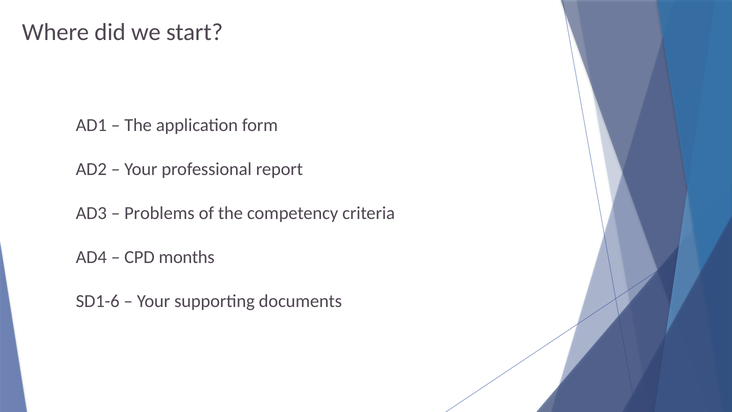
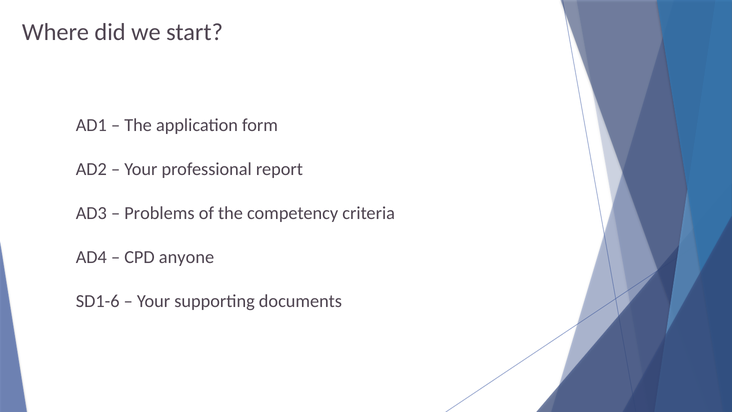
months: months -> anyone
